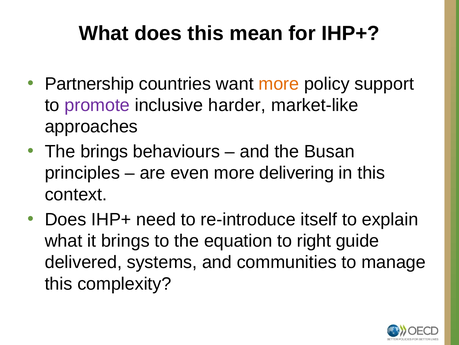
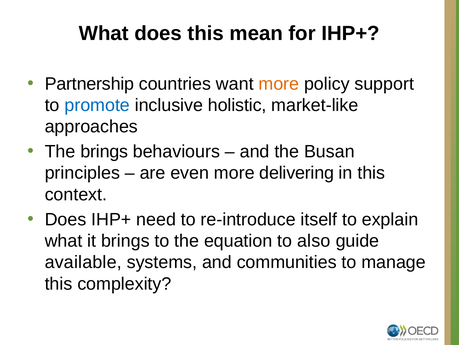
promote colour: purple -> blue
harder: harder -> holistic
right: right -> also
delivered: delivered -> available
